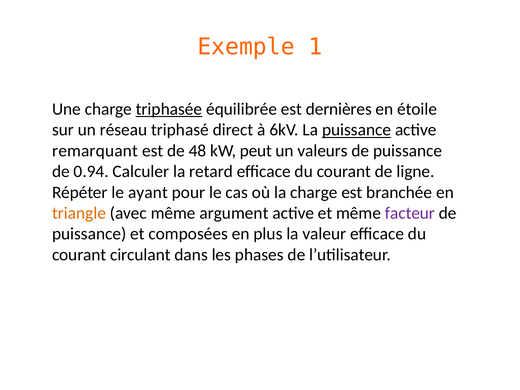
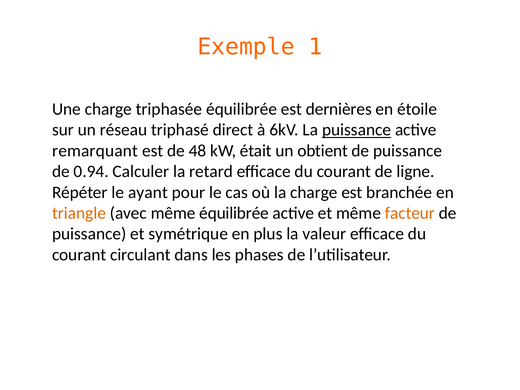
triphasée underline: present -> none
peut: peut -> était
valeurs: valeurs -> obtient
même argument: argument -> équilibrée
facteur colour: purple -> orange
composées: composées -> symétrique
